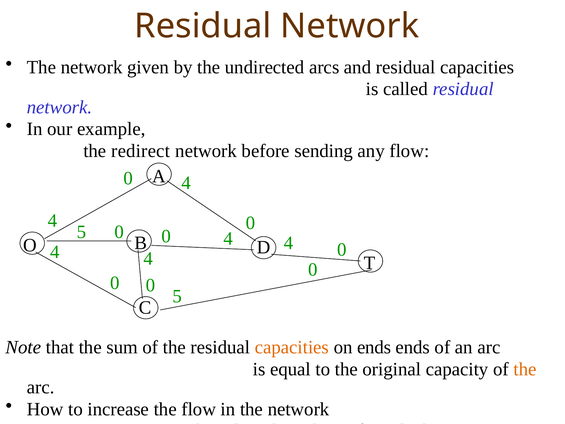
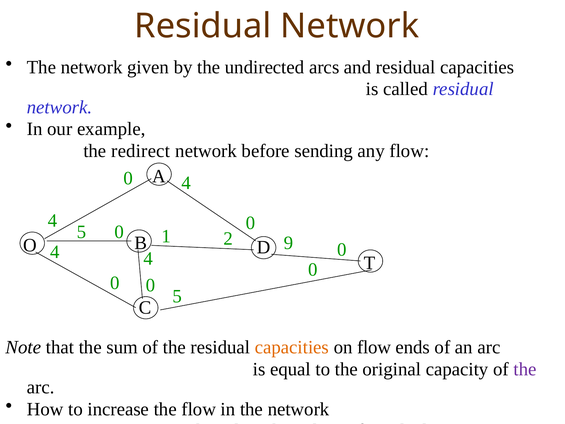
0 at (166, 236): 0 -> 1
4 at (228, 238): 4 -> 2
4 at (288, 243): 4 -> 9
on ends: ends -> flow
the at (525, 369) colour: orange -> purple
